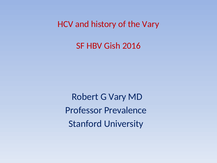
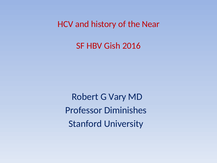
the Vary: Vary -> Near
Prevalence: Prevalence -> Diminishes
